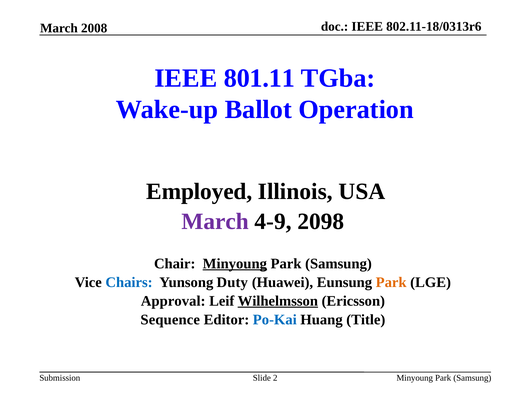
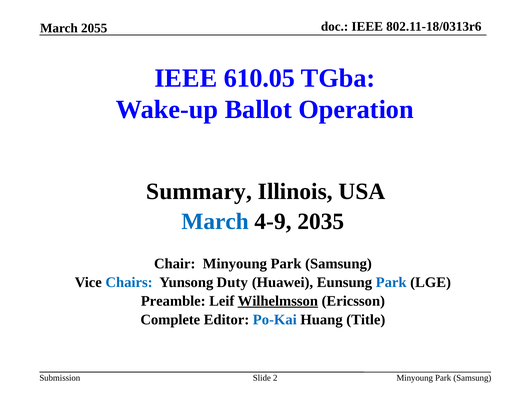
2008: 2008 -> 2055
801.11: 801.11 -> 610.05
Employed: Employed -> Summary
March at (215, 222) colour: purple -> blue
2098: 2098 -> 2035
Minyoung at (235, 264) underline: present -> none
Park at (391, 283) colour: orange -> blue
Approval: Approval -> Preamble
Sequence: Sequence -> Complete
